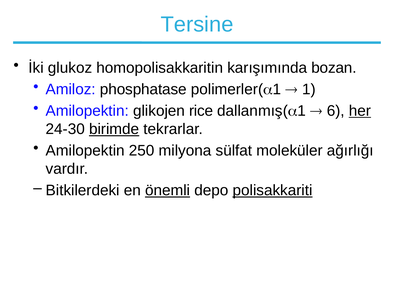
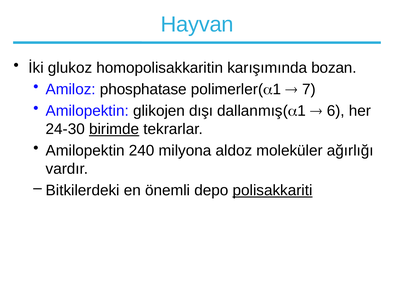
Tersine: Tersine -> Hayvan
1 at (309, 89): 1 -> 7
rice: rice -> dışı
her underline: present -> none
250: 250 -> 240
sülfat: sülfat -> aldoz
önemli underline: present -> none
